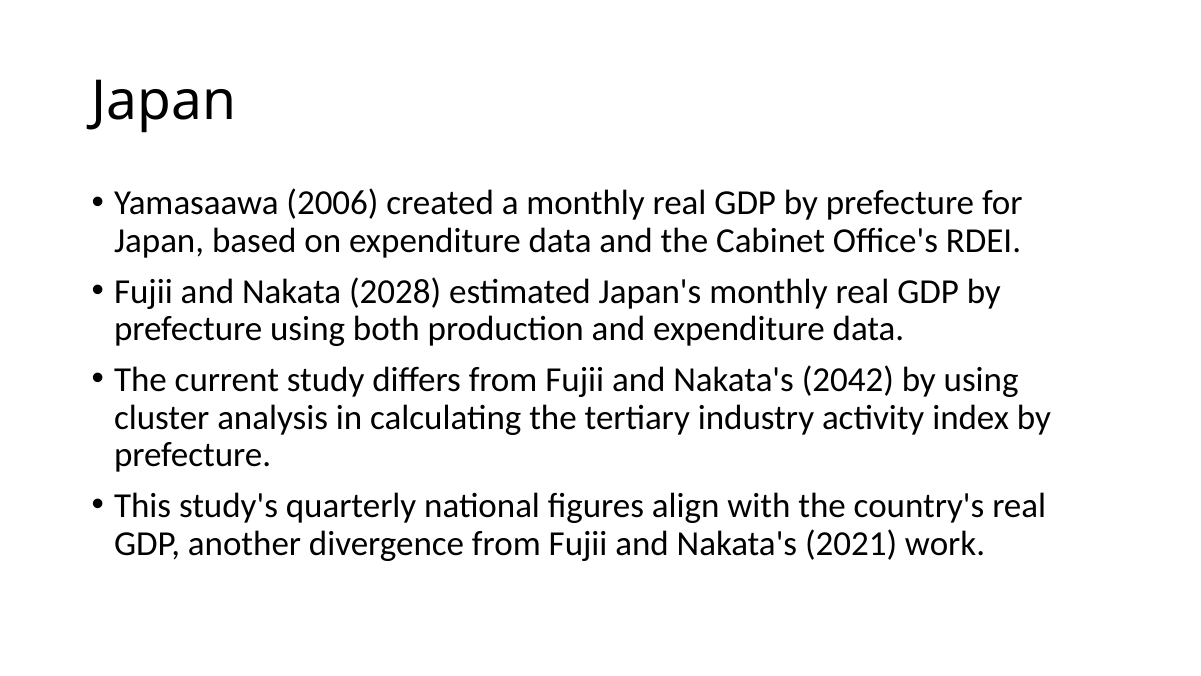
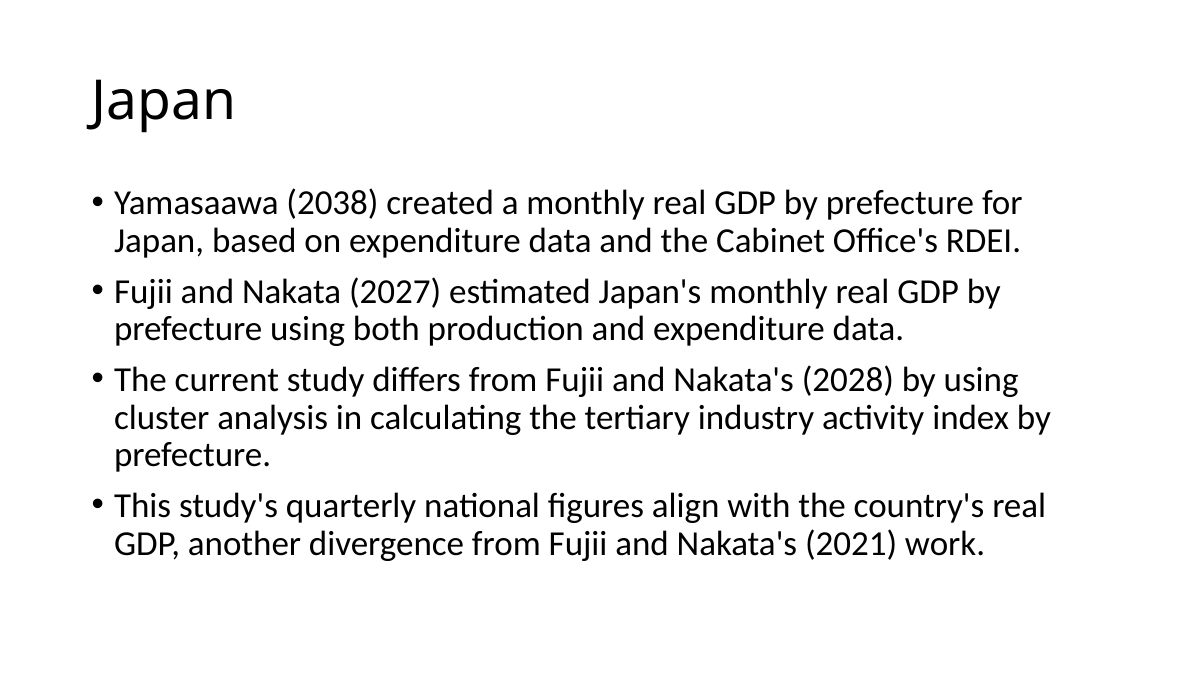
2006: 2006 -> 2038
2028: 2028 -> 2027
2042: 2042 -> 2028
